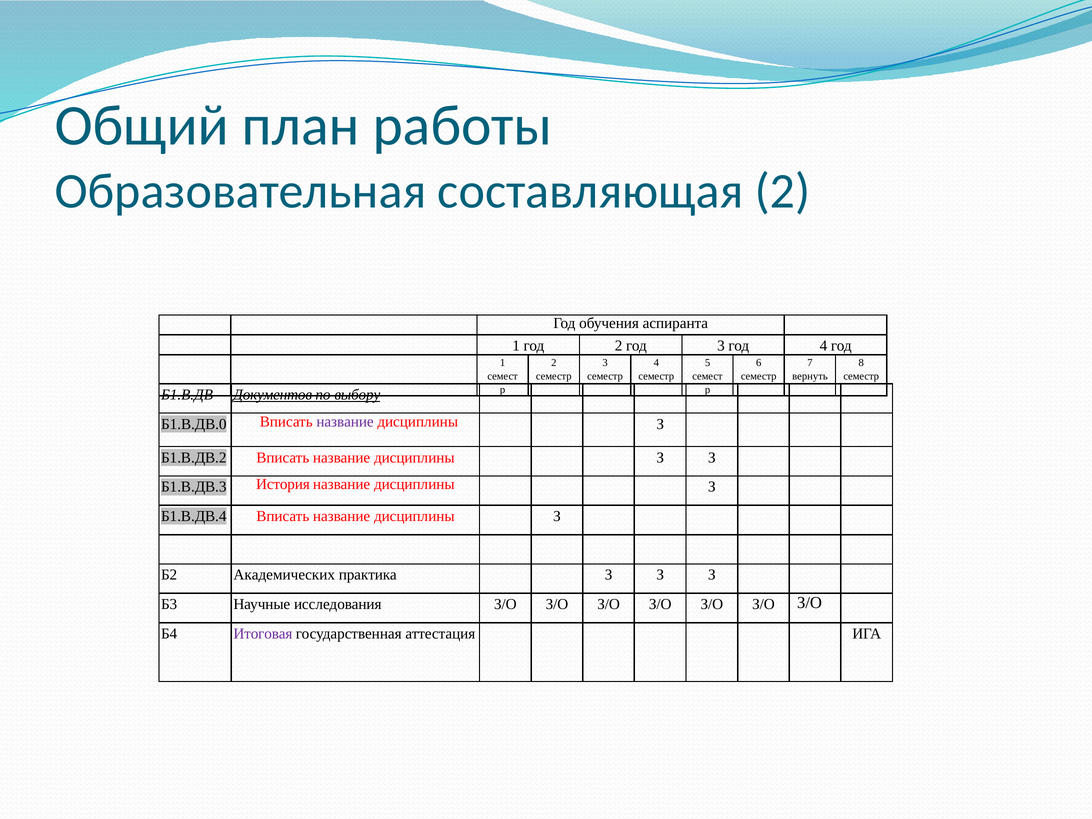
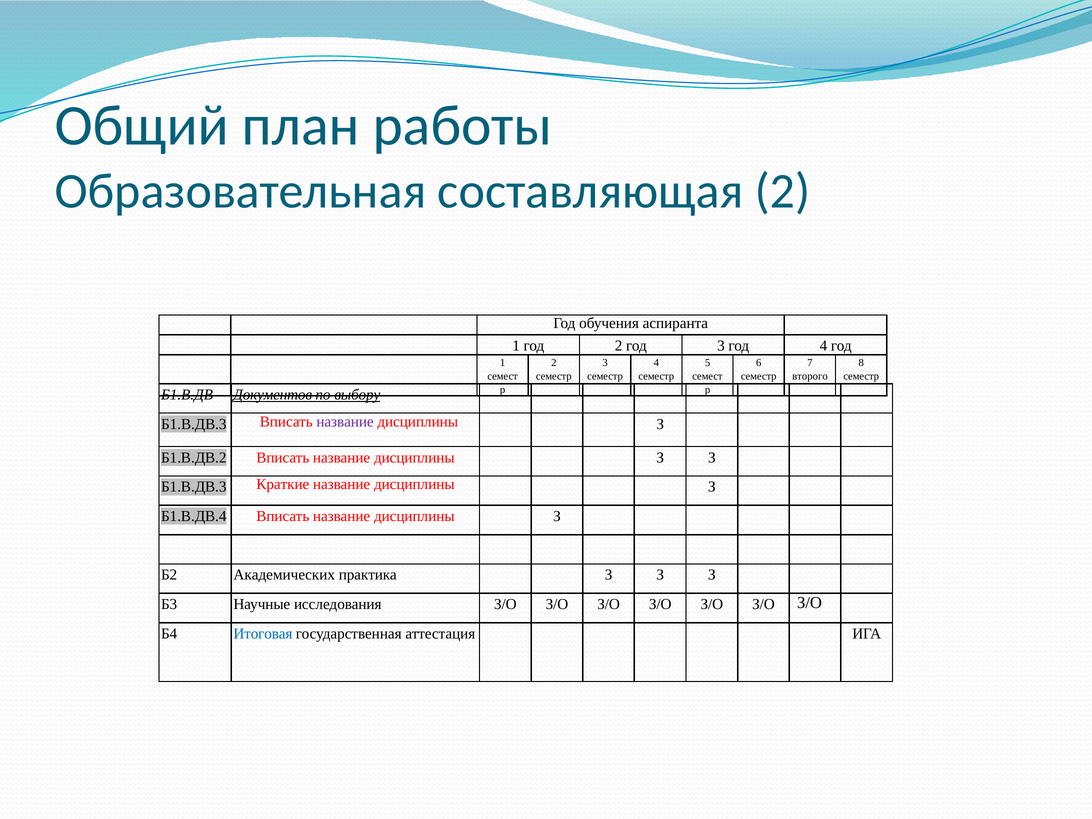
вернуть: вернуть -> второго
Б1.В.ДВ.0 at (194, 424): Б1.В.ДВ.0 -> Б1.В.ДВ.3
История: История -> Краткие
Итоговая colour: purple -> blue
